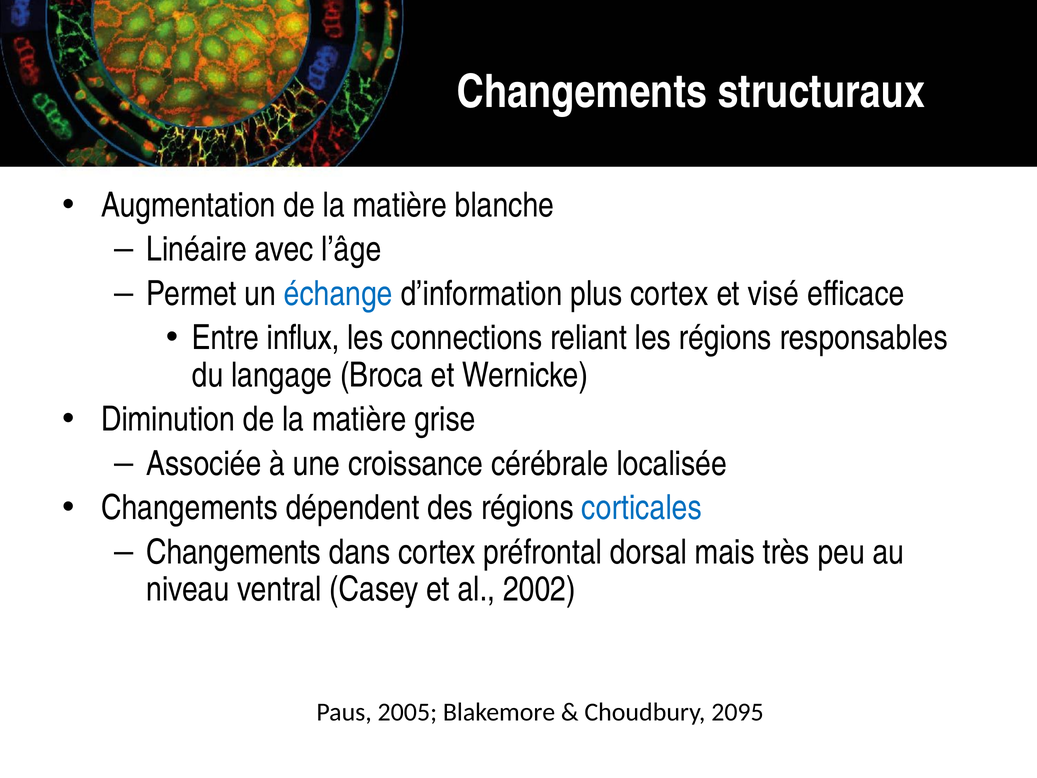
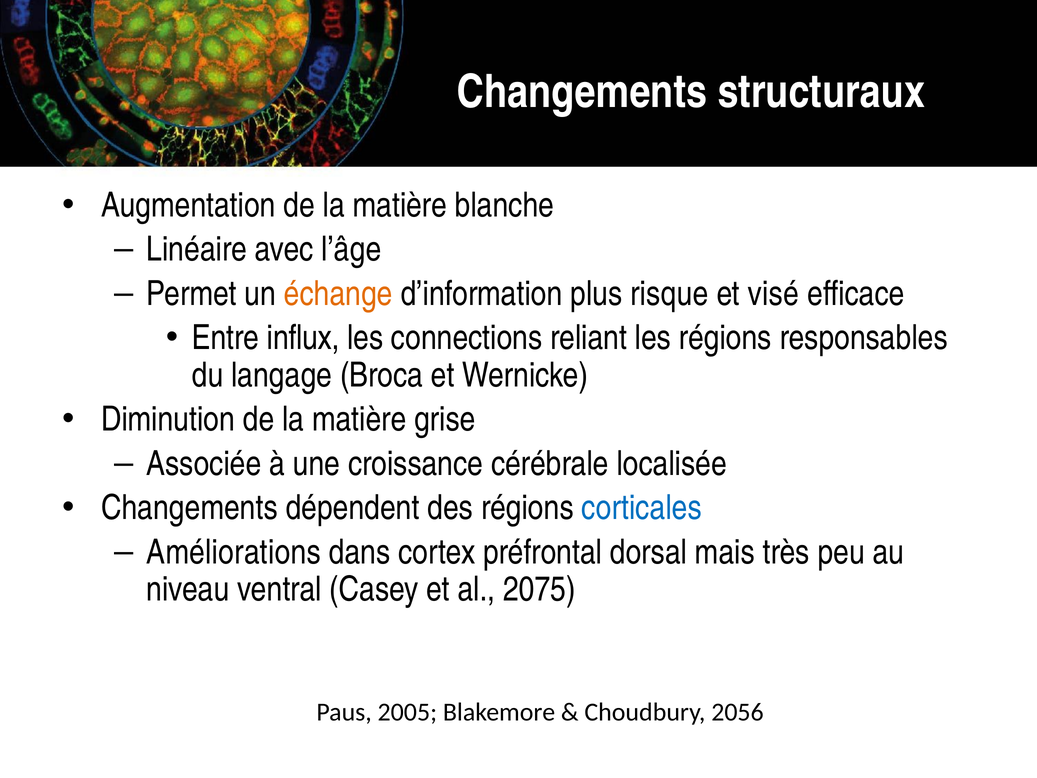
échange colour: blue -> orange
plus cortex: cortex -> risque
Changements at (234, 552): Changements -> Améliorations
2002: 2002 -> 2075
2095: 2095 -> 2056
